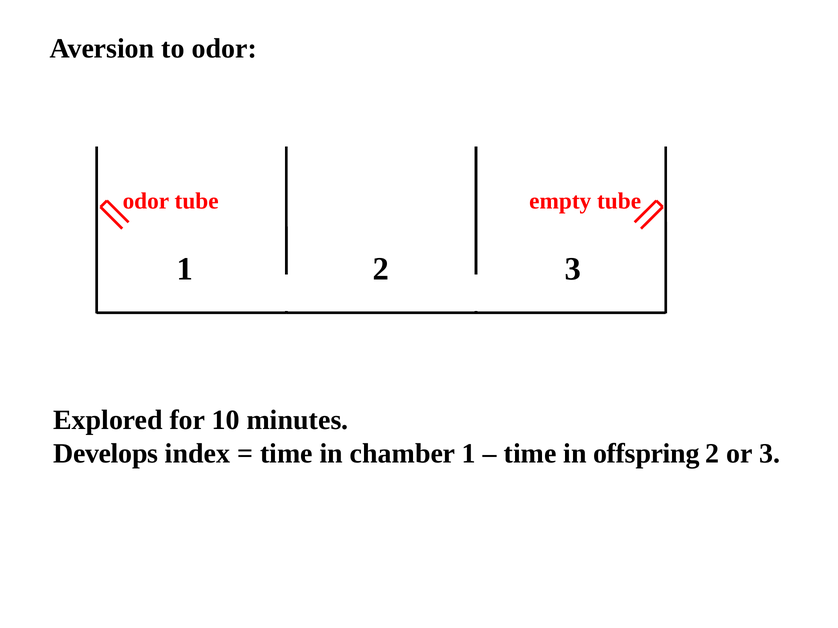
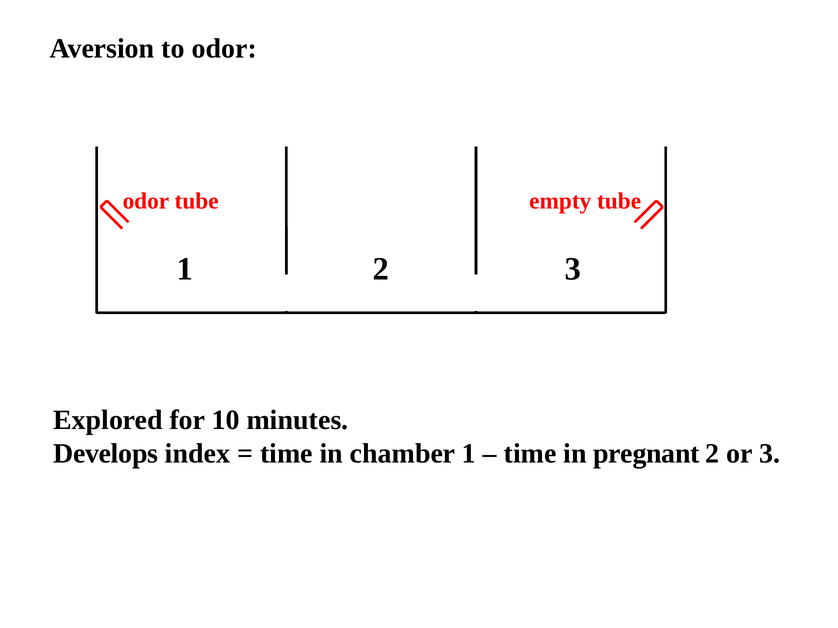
offspring: offspring -> pregnant
